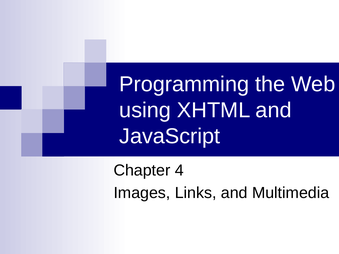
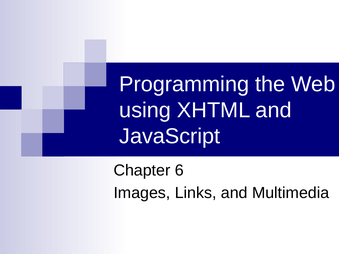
4: 4 -> 6
